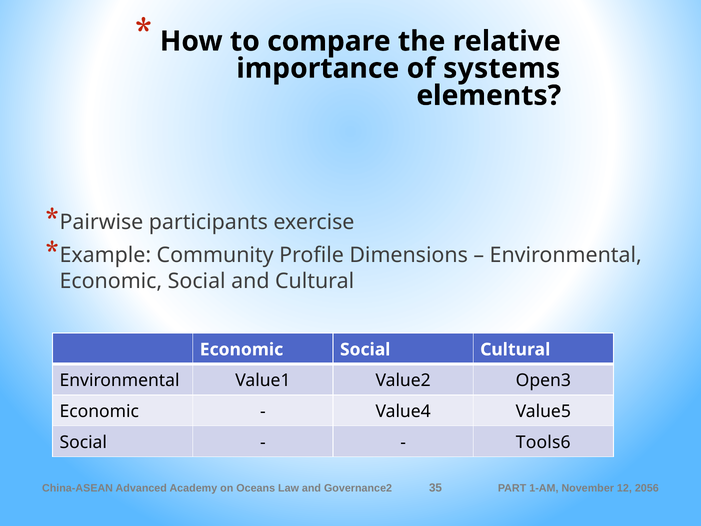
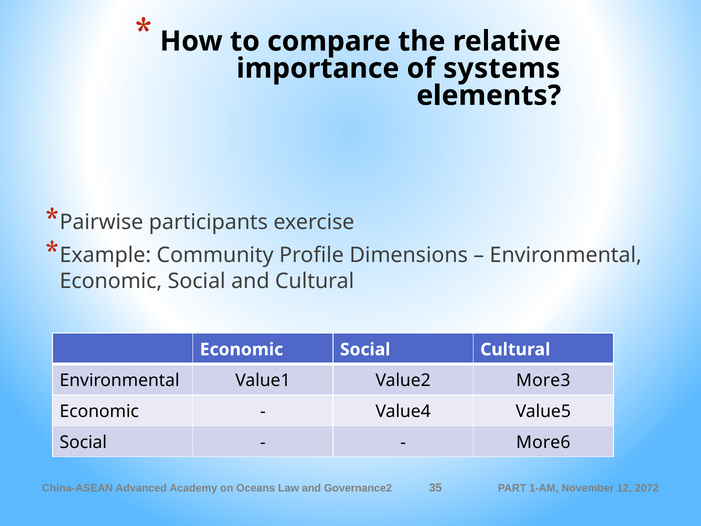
Open3: Open3 -> More3
Tools6: Tools6 -> More6
2056: 2056 -> 2072
